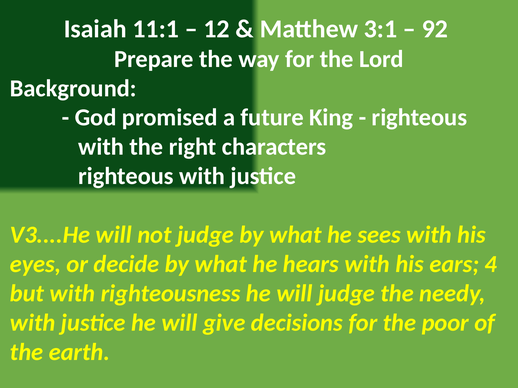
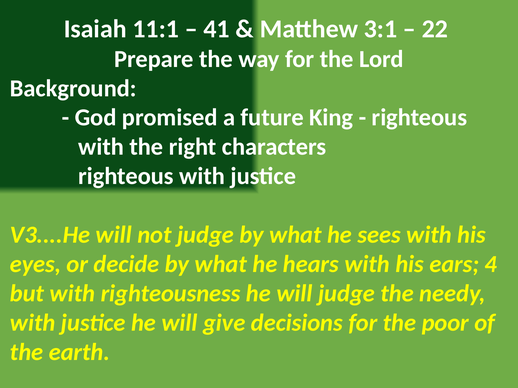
12: 12 -> 41
92: 92 -> 22
